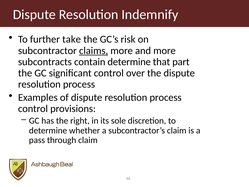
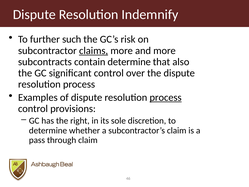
take: take -> such
part: part -> also
process at (166, 97) underline: none -> present
